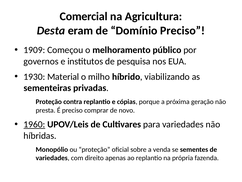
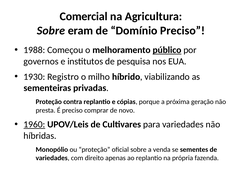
Desta at (51, 30): Desta -> Sobre
1909: 1909 -> 1988
público underline: none -> present
Material: Material -> Registro
